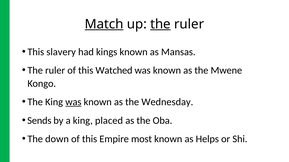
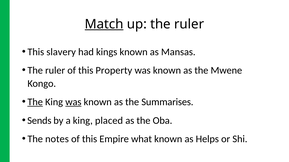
the at (160, 24) underline: present -> none
Watched: Watched -> Property
The at (35, 102) underline: none -> present
Wednesday: Wednesday -> Summarises
down: down -> notes
most: most -> what
